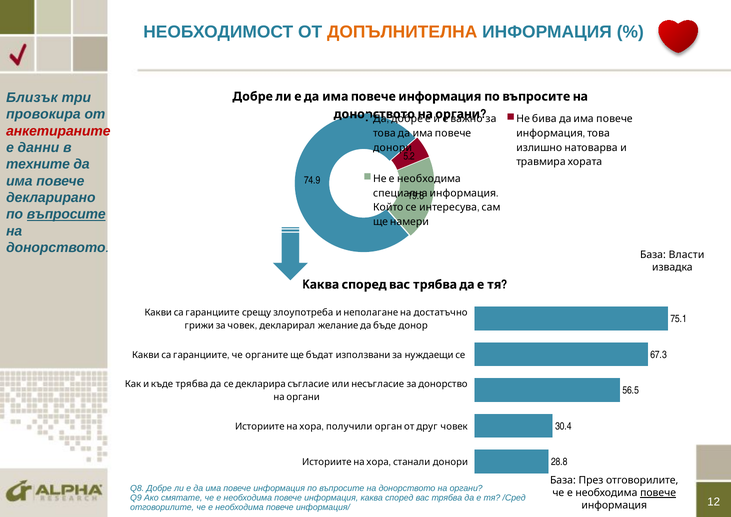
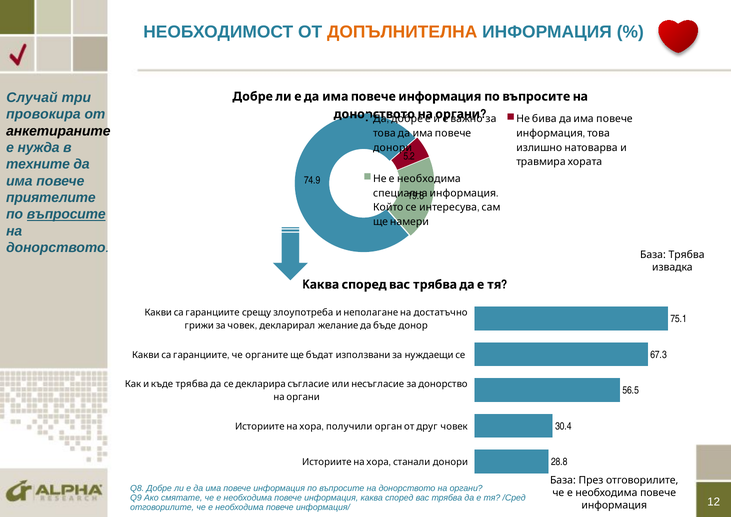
Близък: Близък -> Случай
анкетираните colour: red -> black
данни: данни -> нужда
декларирано: декларирано -> приятелите
База Власти: Власти -> Трябва
повече at (658, 493) underline: present -> none
